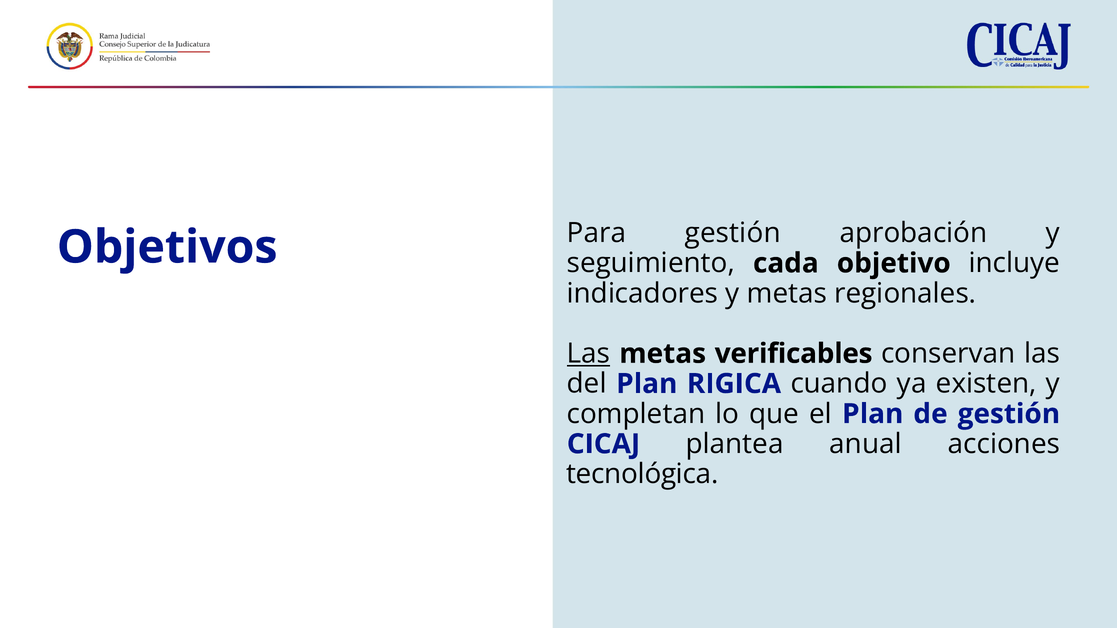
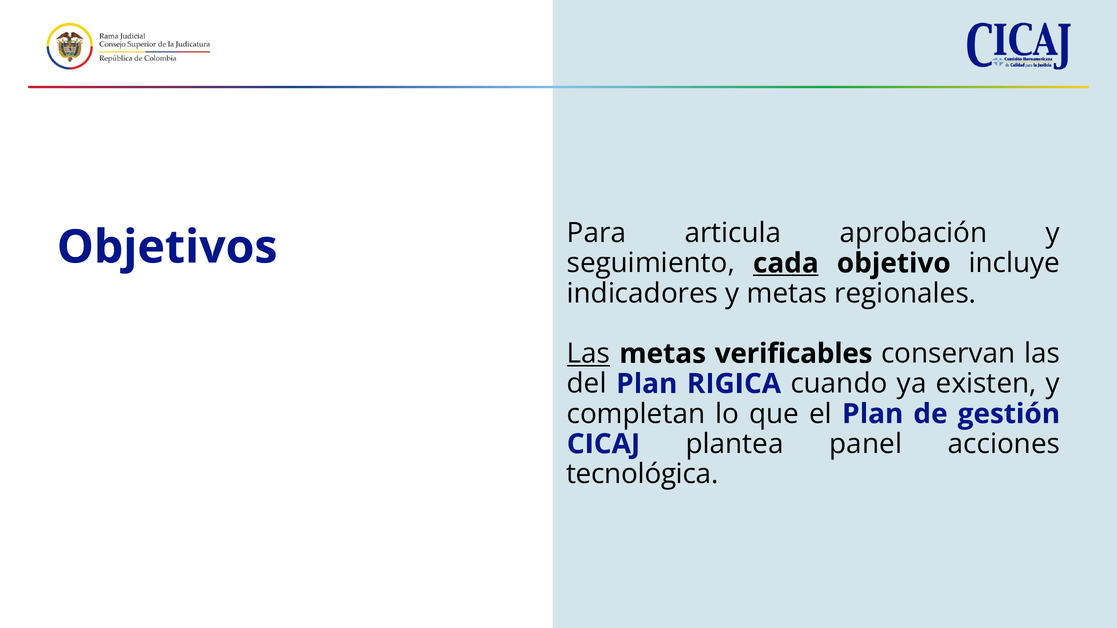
Para gestión: gestión -> articula
cada underline: none -> present
anual: anual -> panel
